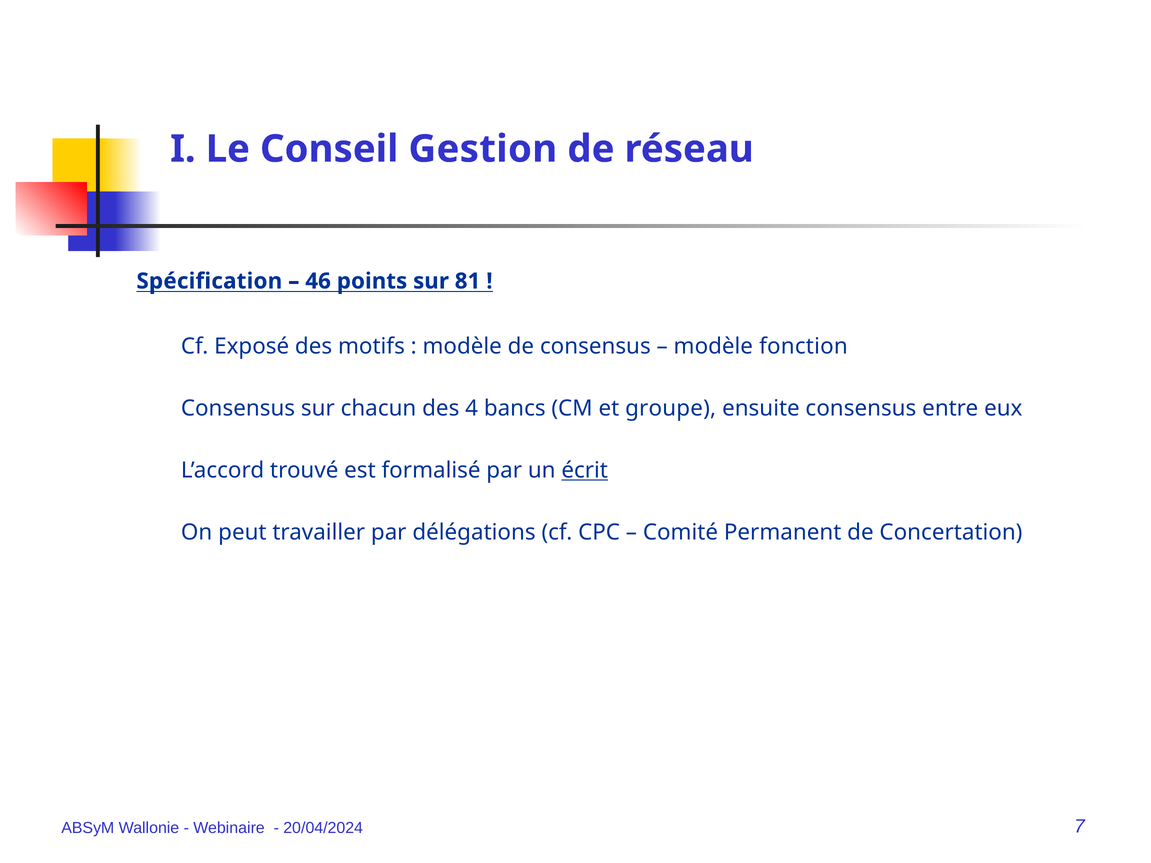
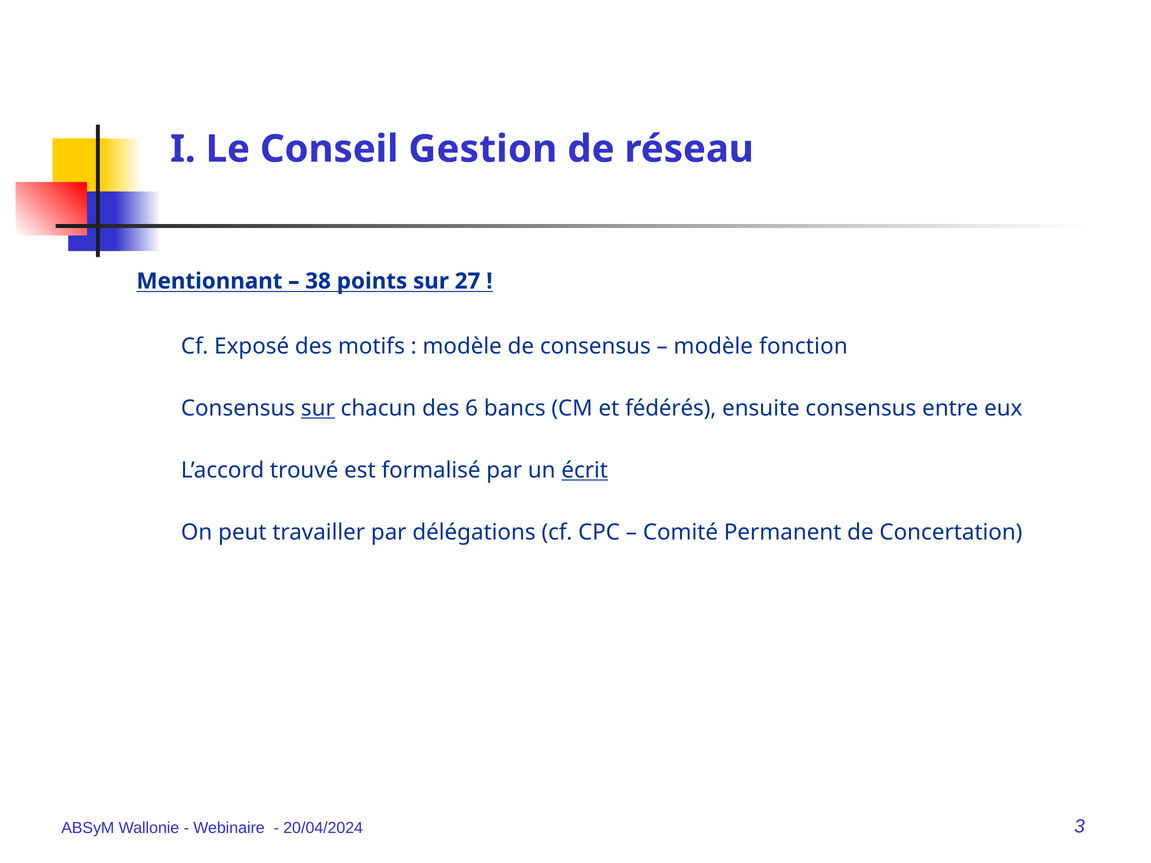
Spécification: Spécification -> Mentionnant
46: 46 -> 38
81: 81 -> 27
sur at (318, 408) underline: none -> present
4: 4 -> 6
groupe: groupe -> fédérés
7: 7 -> 3
